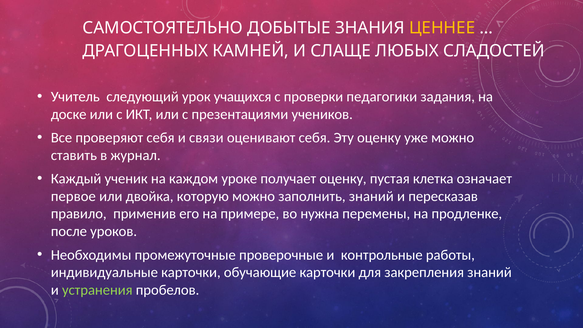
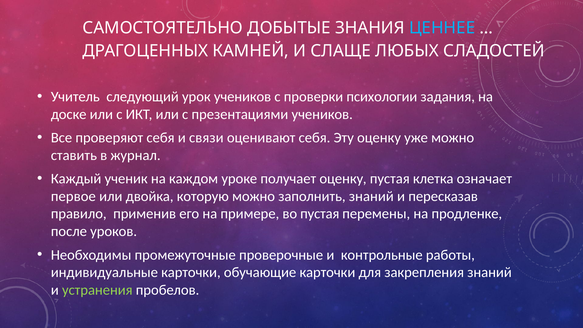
ЦЕННЕЕ colour: yellow -> light blue
урок учащихся: учащихся -> учеников
педагогики: педагогики -> психологии
во нужна: нужна -> пустая
